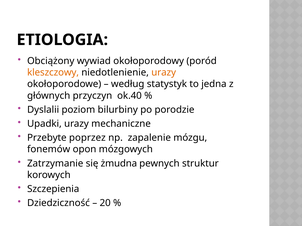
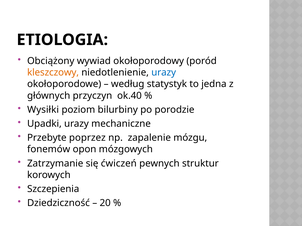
urazy at (164, 73) colour: orange -> blue
Dyslalii: Dyslalii -> Wysiłki
żmudna: żmudna -> ćwiczeń
